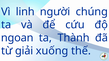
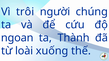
linh: linh -> trôi
giải: giải -> loài
